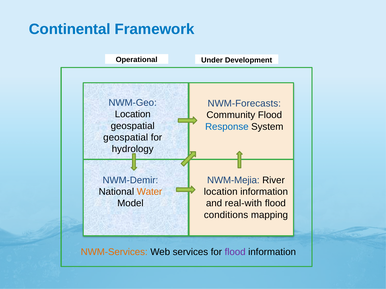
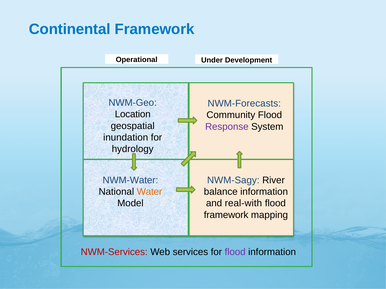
Response colour: blue -> purple
geospatial at (126, 138): geospatial -> inundation
NWM-Demir: NWM-Demir -> NWM-Water
NWM-Mejia: NWM-Mejia -> NWM-Sagy
location at (221, 192): location -> balance
conditions at (226, 215): conditions -> framework
NWM-Services colour: orange -> red
